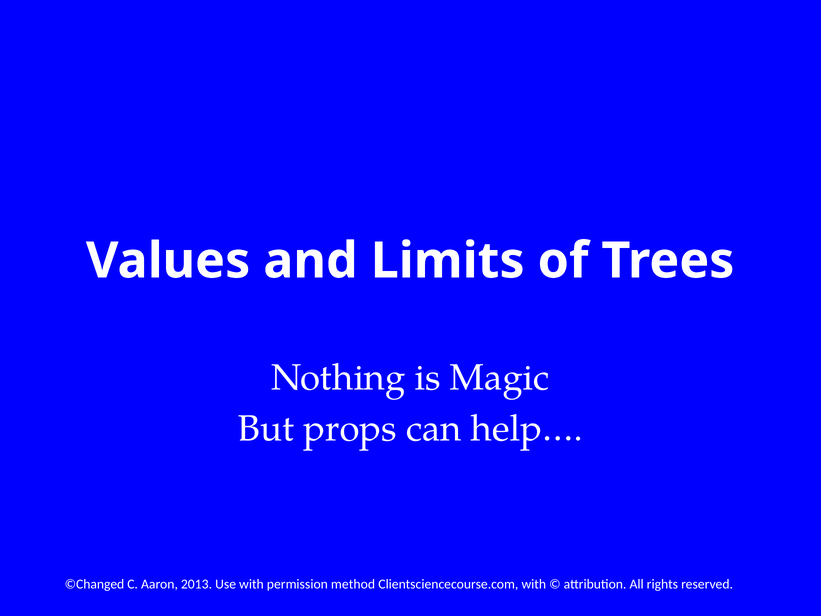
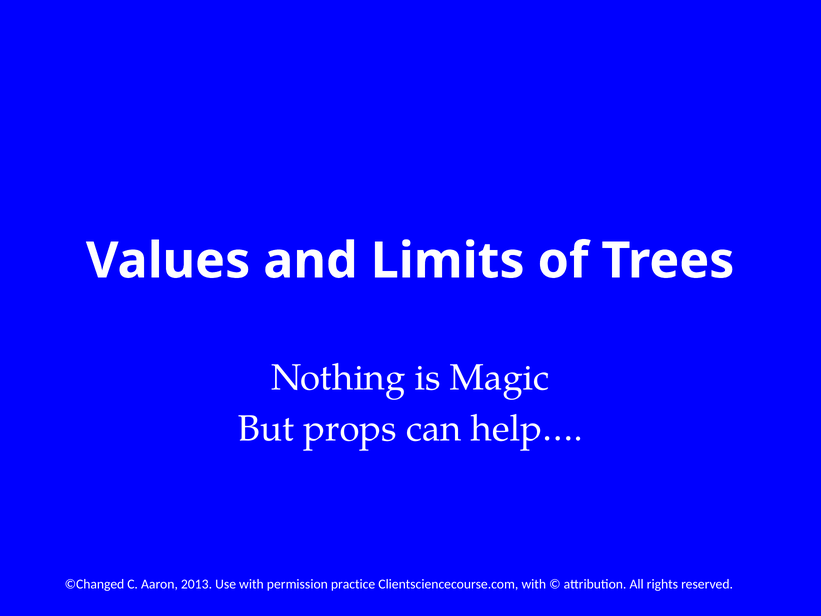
method: method -> practice
